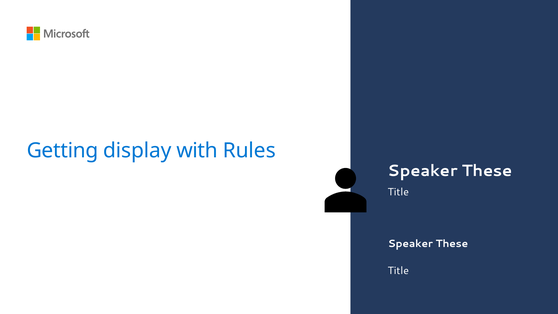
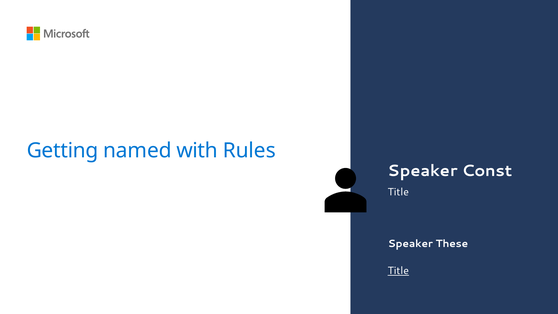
display: display -> named
These at (487, 171): These -> Const
Title at (398, 271) underline: none -> present
